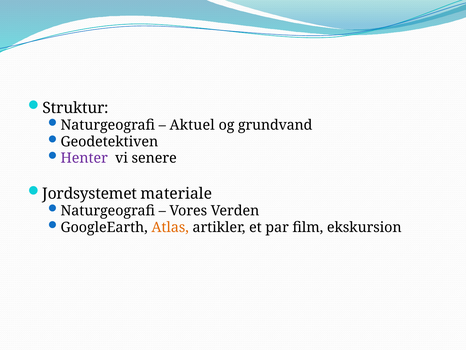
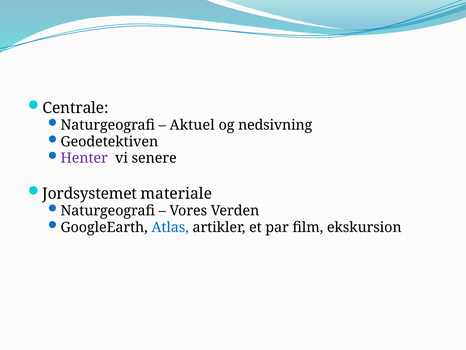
Struktur: Struktur -> Centrale
grundvand: grundvand -> nedsivning
Atlas colour: orange -> blue
